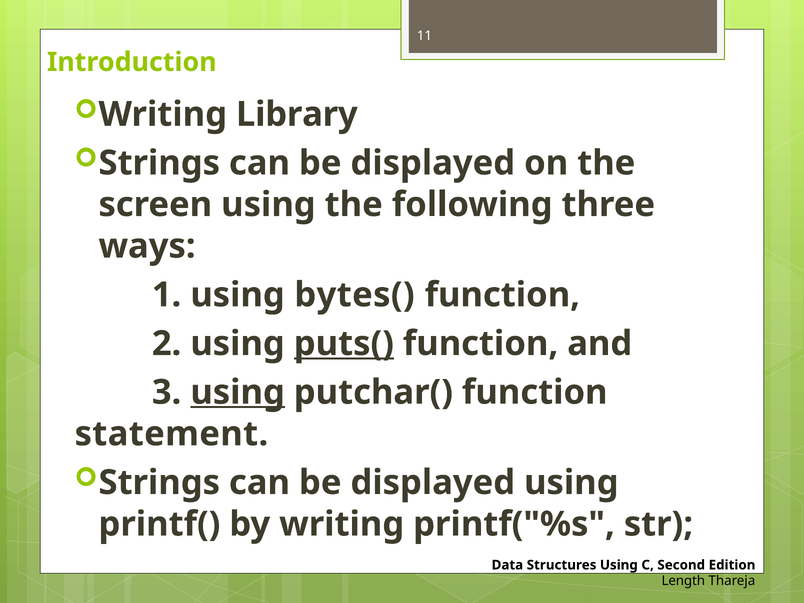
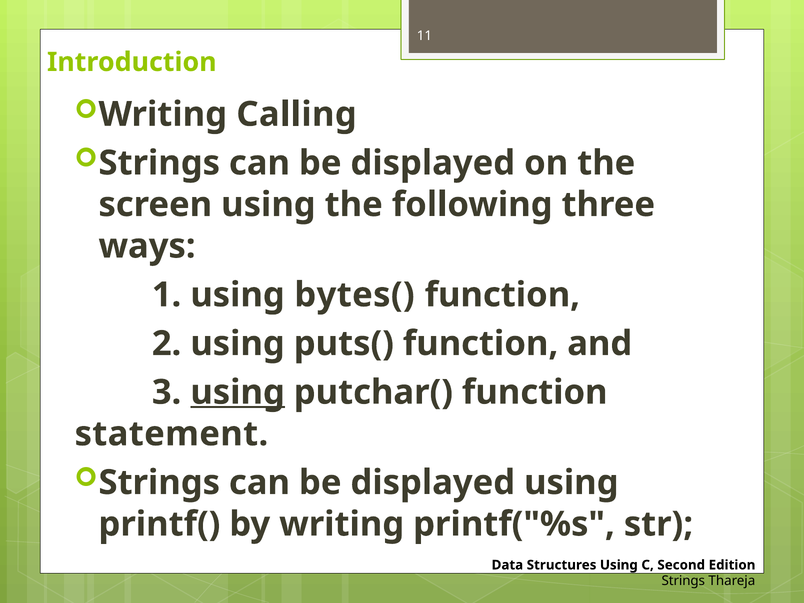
Library: Library -> Calling
puts( underline: present -> none
Length at (683, 581): Length -> Strings
